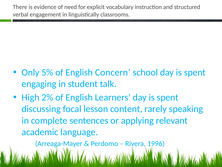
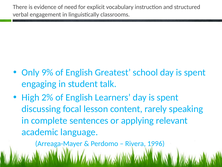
5%: 5% -> 9%
Concern: Concern -> Greatest
